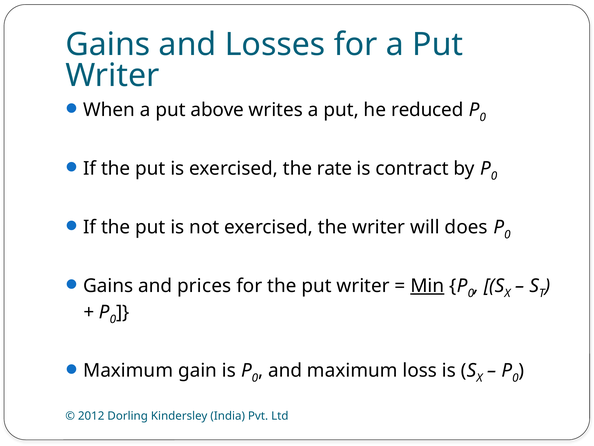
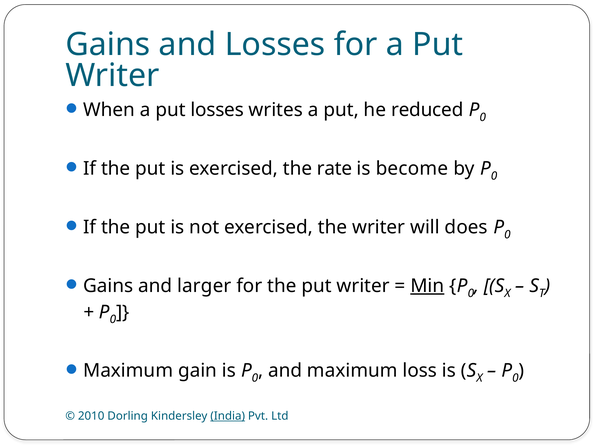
put above: above -> losses
contract: contract -> become
prices: prices -> larger
2012: 2012 -> 2010
India underline: none -> present
